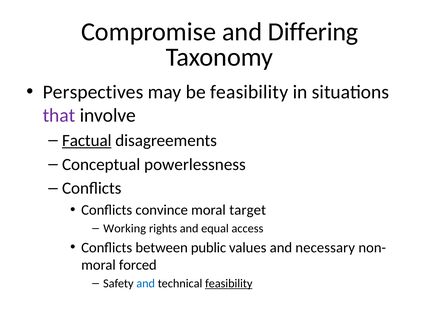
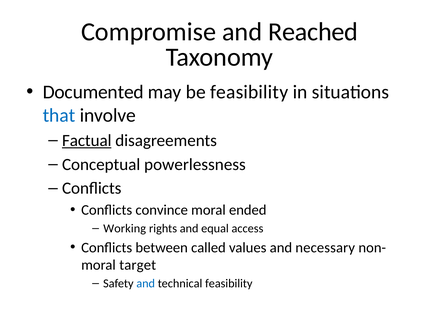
Differing: Differing -> Reached
Perspectives: Perspectives -> Documented
that colour: purple -> blue
target: target -> ended
public: public -> called
forced: forced -> target
feasibility at (229, 284) underline: present -> none
